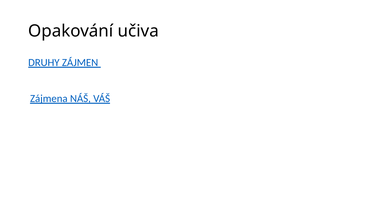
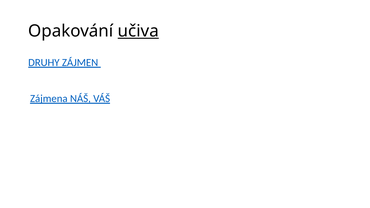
učiva underline: none -> present
